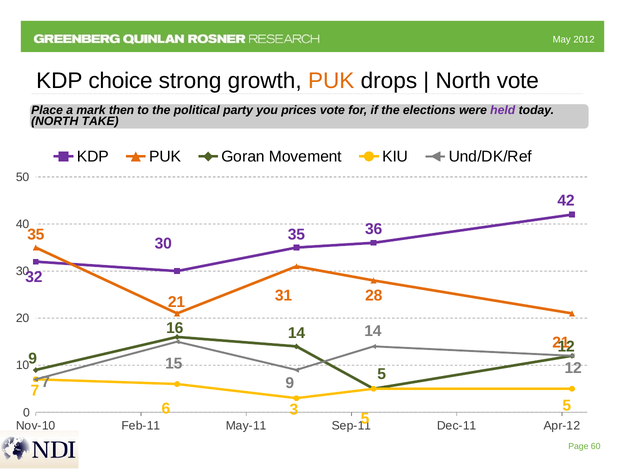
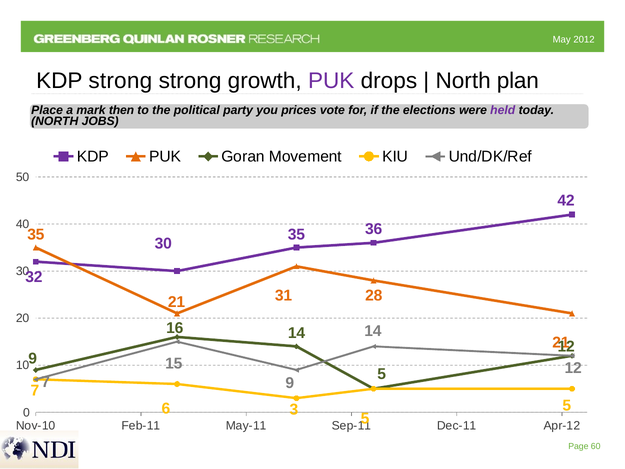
KDP choice: choice -> strong
PUK at (331, 81) colour: orange -> purple
North vote: vote -> plan
TAKE: TAKE -> JOBS
